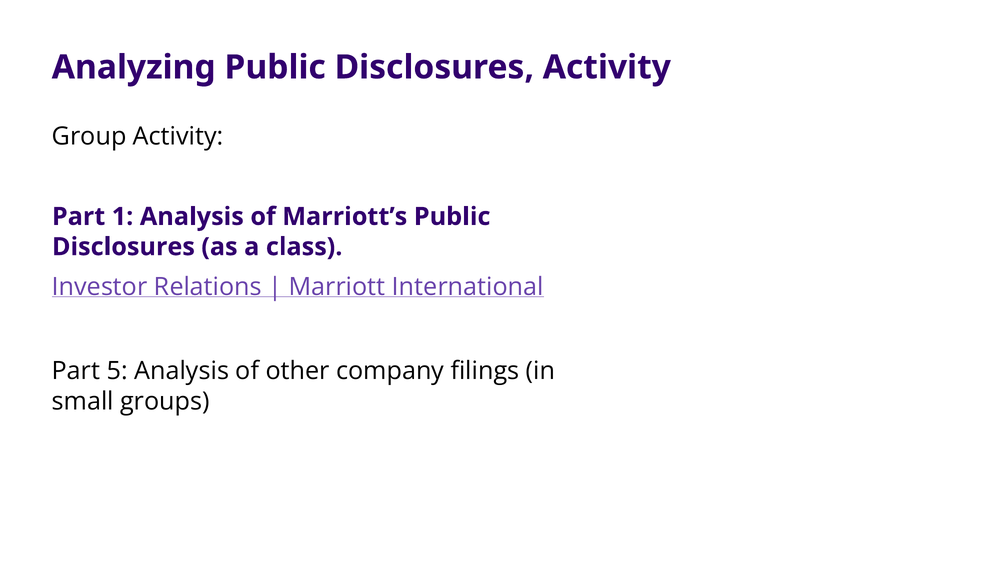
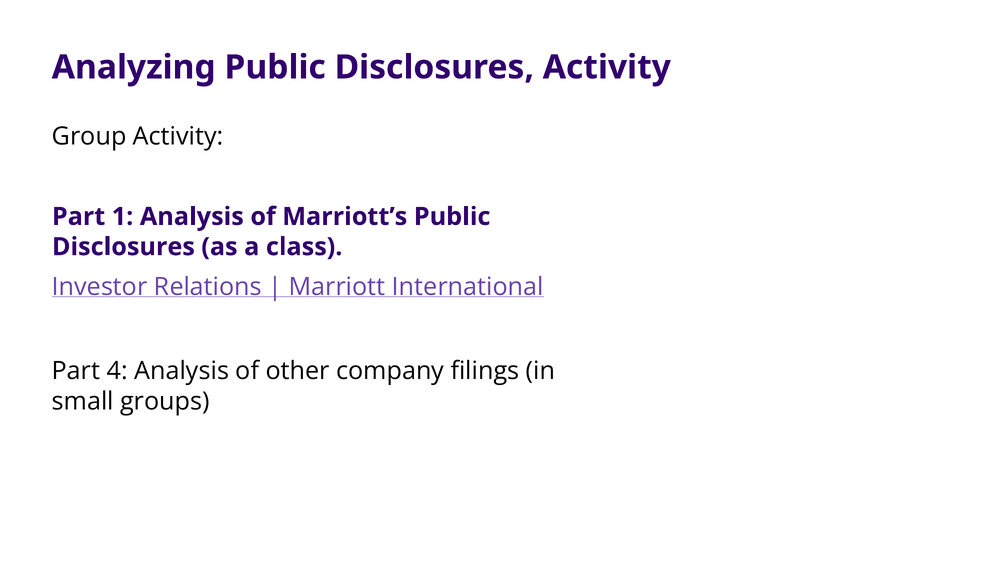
5: 5 -> 4
